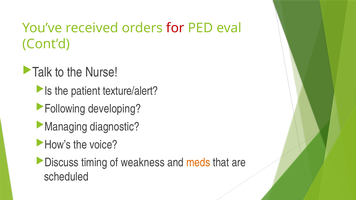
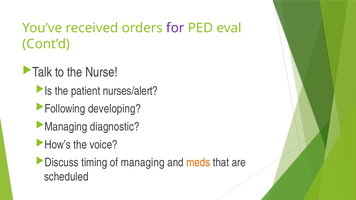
for colour: red -> purple
texture/alert: texture/alert -> nurses/alert
weakness: weakness -> managing
